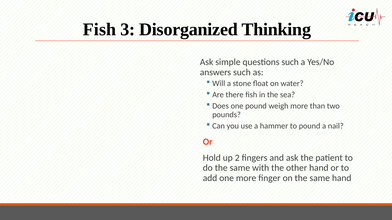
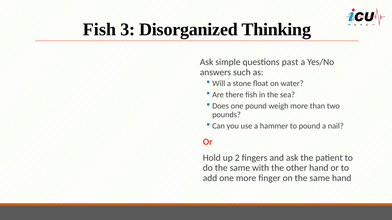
questions such: such -> past
